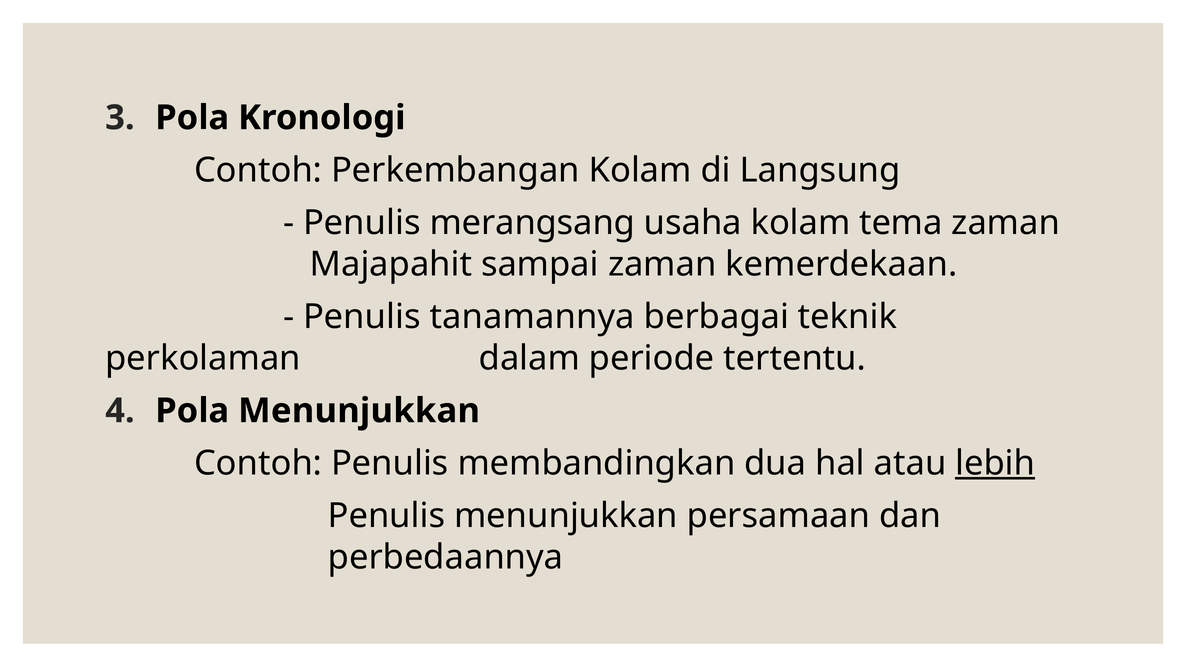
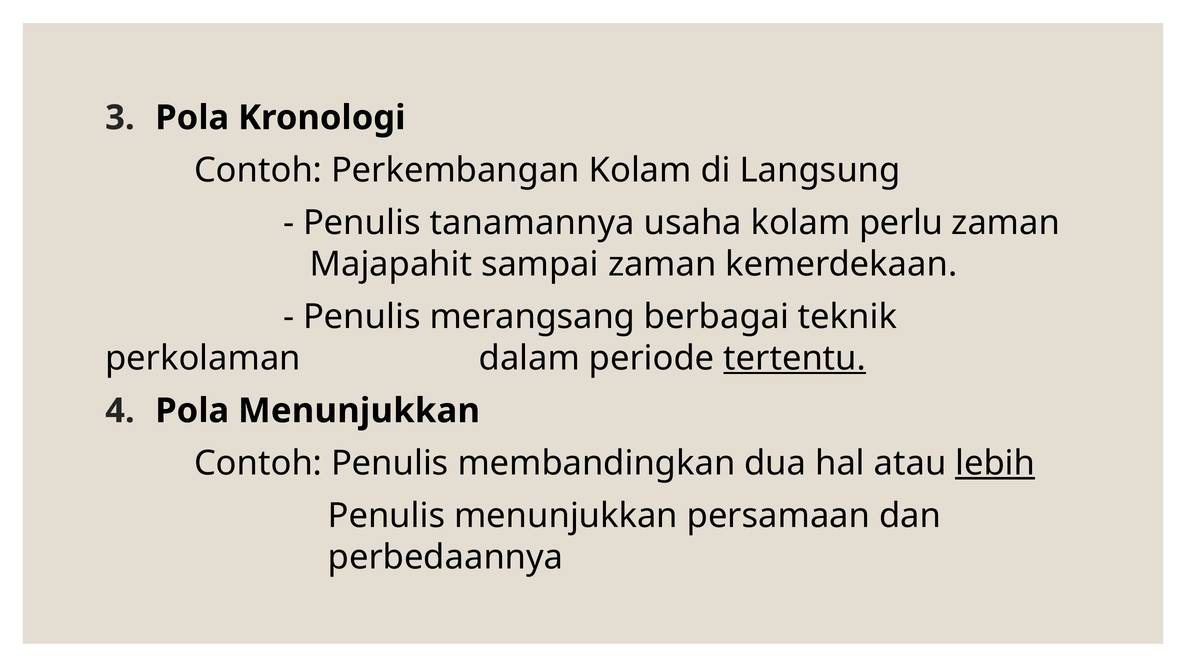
merangsang: merangsang -> tanamannya
tema: tema -> perlu
tanamannya: tanamannya -> merangsang
tertentu underline: none -> present
